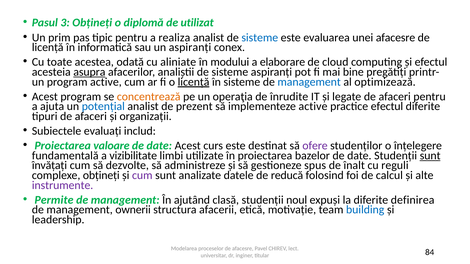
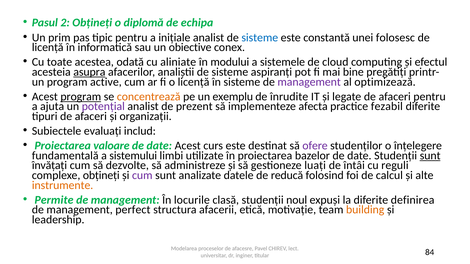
3: 3 -> 2
utilizat: utilizat -> echipa
realiza: realiza -> inițiale
evaluarea: evaluarea -> constantă
unei afacesre: afacesre -> folosesc
un aspiranți: aspiranți -> obiective
elaborare: elaborare -> sistemele
licență at (194, 82) underline: present -> none
management at (309, 82) colour: blue -> purple
program at (81, 97) underline: none -> present
operaţia: operaţia -> exemplu
potențial colour: blue -> purple
implementeze active: active -> afecta
practice efectul: efectul -> fezabil
vizibilitate: vizibilitate -> sistemului
spus: spus -> luați
înalt: înalt -> întâi
instrumente colour: purple -> orange
ajutând: ajutând -> locurile
ownerii: ownerii -> perfect
building colour: blue -> orange
